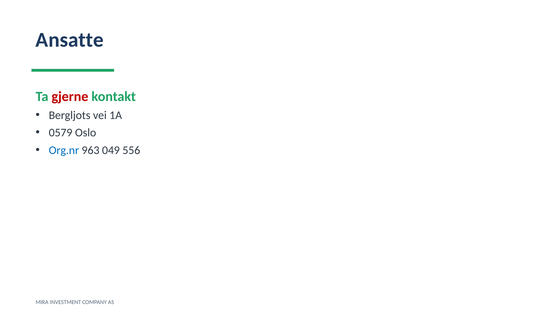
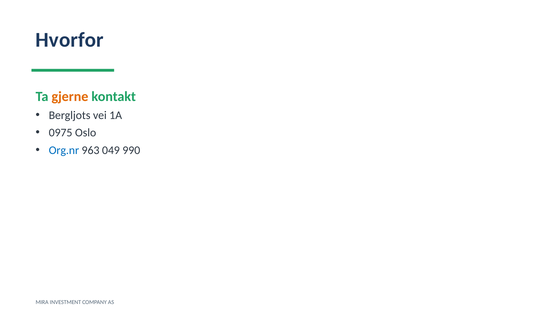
Ansatte: Ansatte -> Hvorfor
gjerne colour: red -> orange
0579: 0579 -> 0975
556: 556 -> 990
